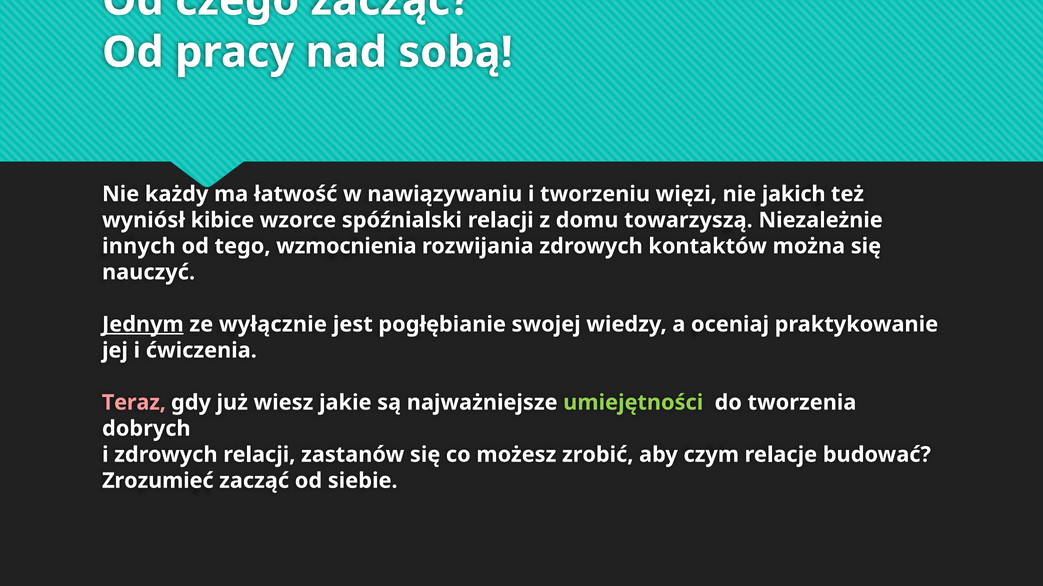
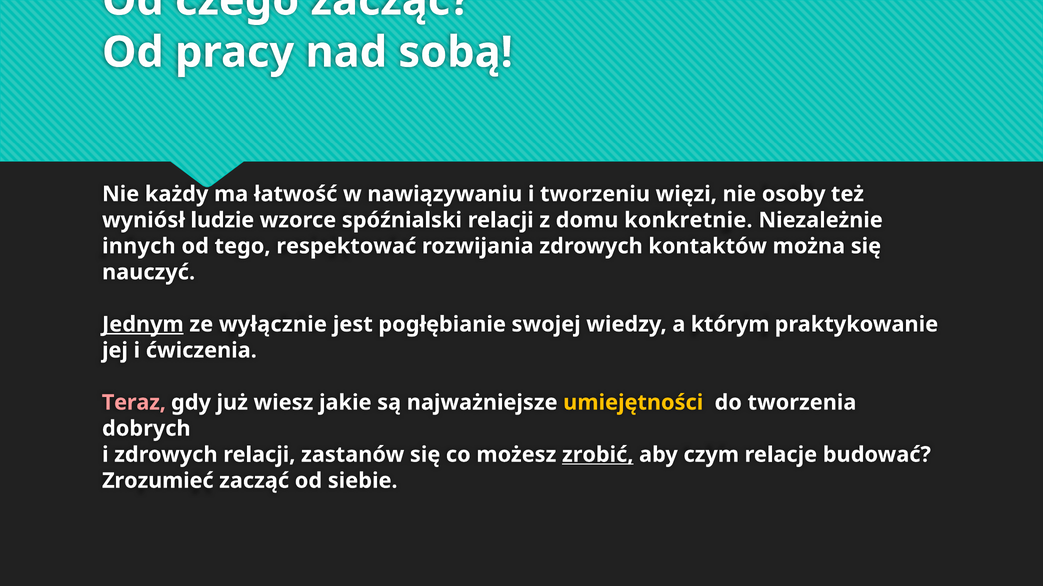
jakich: jakich -> osoby
kibice: kibice -> ludzie
towarzyszą: towarzyszą -> konkretnie
wzmocnienia: wzmocnienia -> respektować
oceniaj: oceniaj -> którym
umiejętności colour: light green -> yellow
zrobić underline: none -> present
